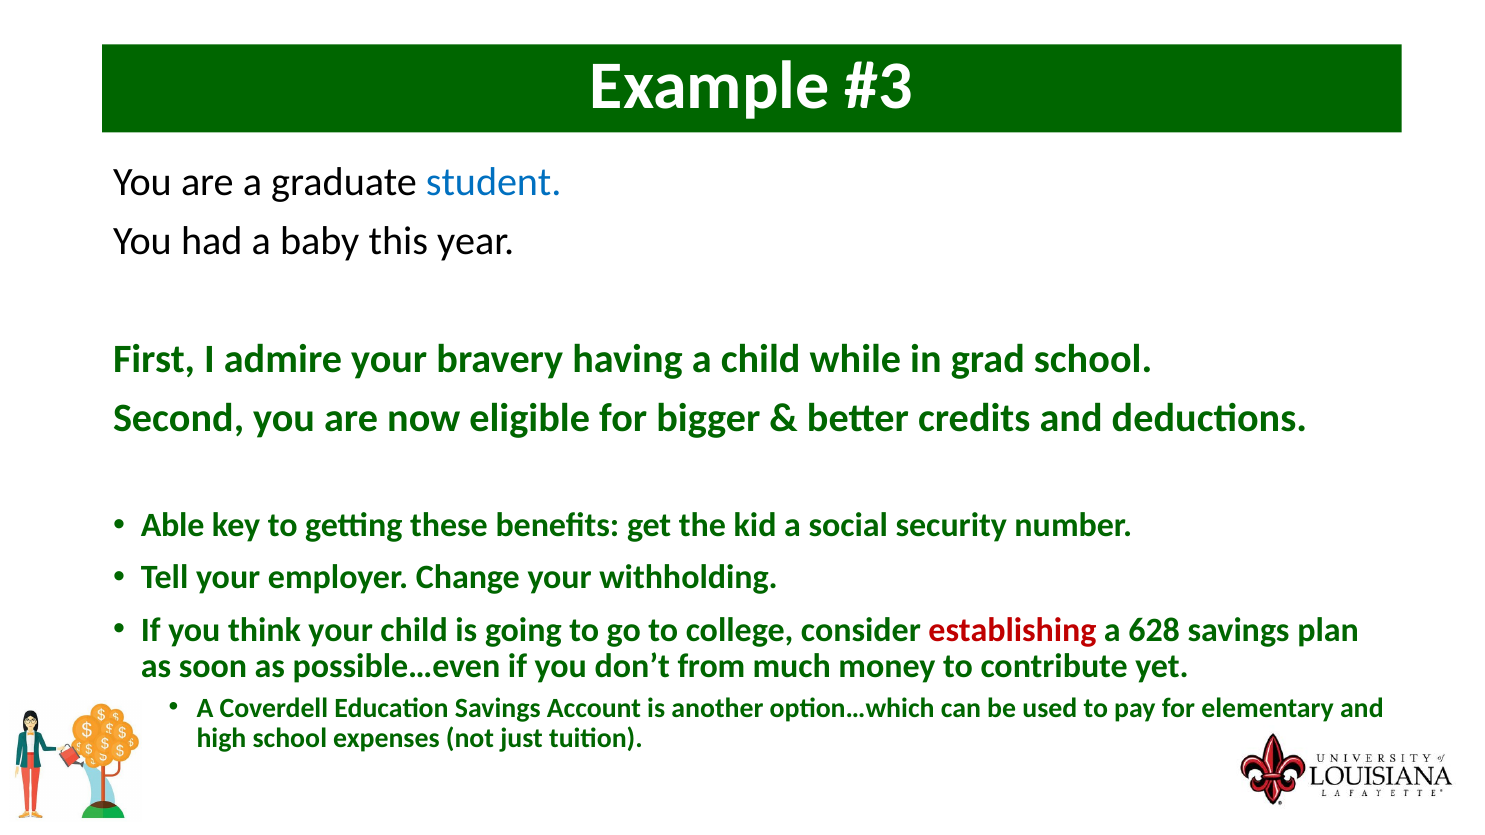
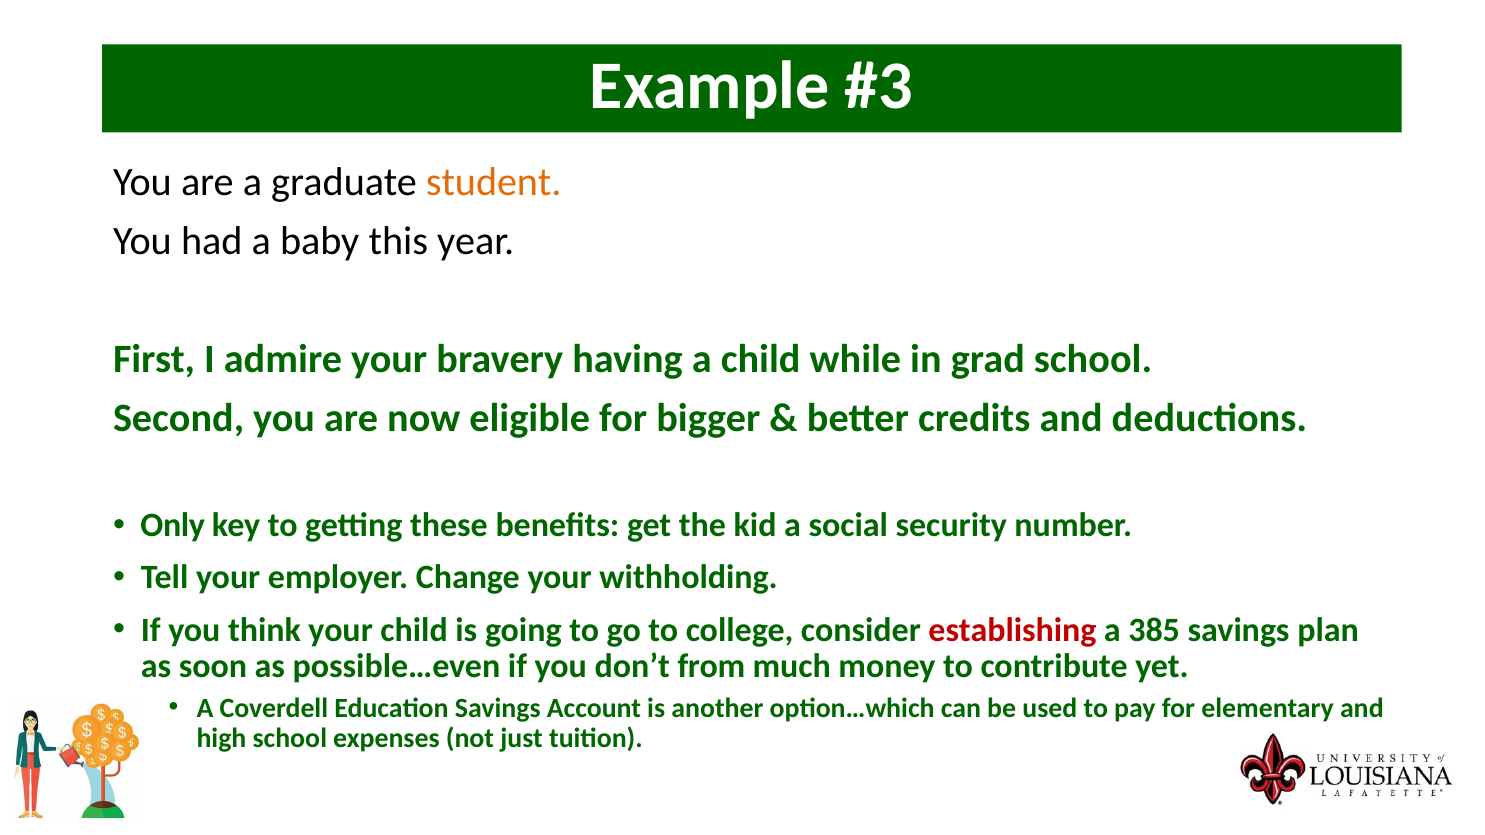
student colour: blue -> orange
Able: Able -> Only
628: 628 -> 385
